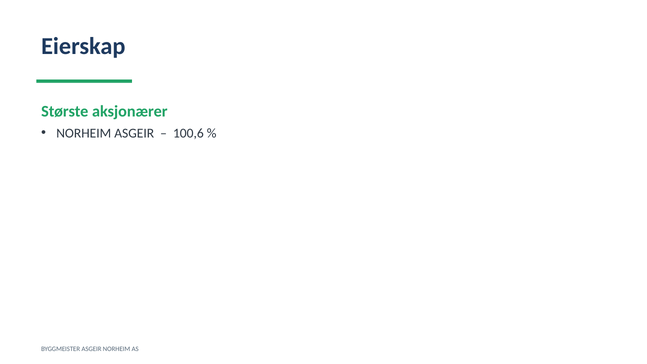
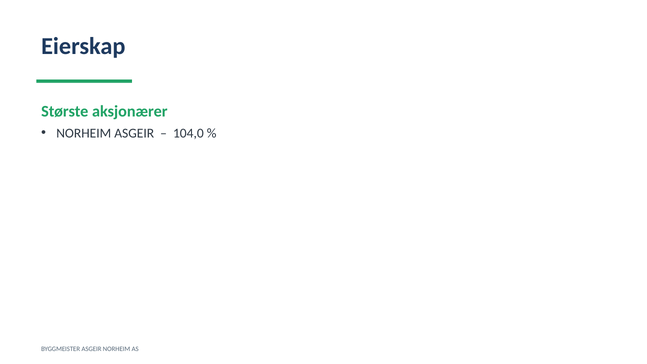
100,6: 100,6 -> 104,0
